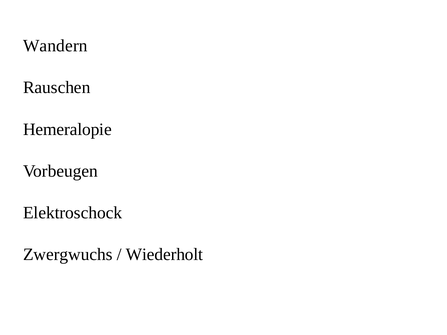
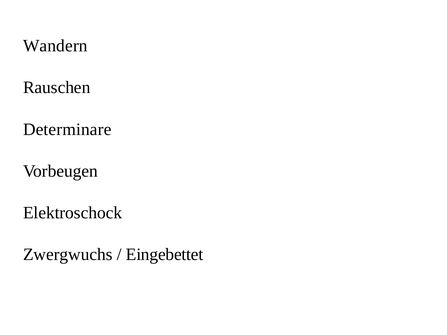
Hemeralopie: Hemeralopie -> Determinare
Wiederholt: Wiederholt -> Eingebettet
